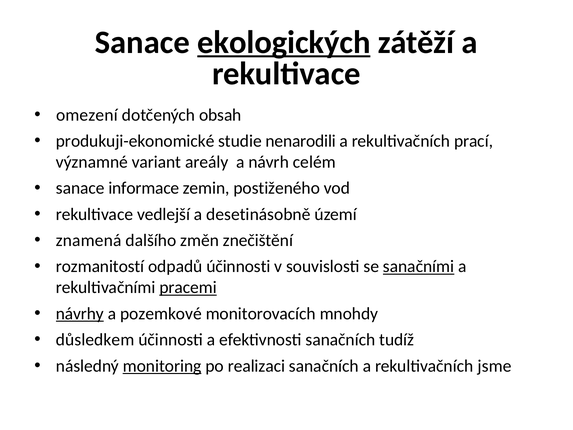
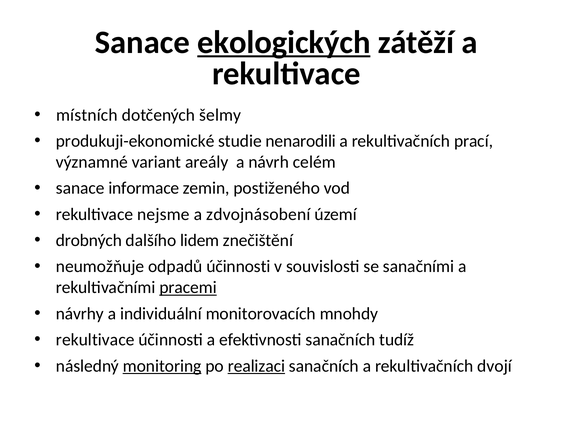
omezení: omezení -> místních
obsah: obsah -> šelmy
vedlejší: vedlejší -> nejsme
desetinásobně: desetinásobně -> zdvojnásobení
znamená: znamená -> drobných
změn: změn -> lidem
rozmanitostí: rozmanitostí -> neumožňuje
sanačními underline: present -> none
návrhy underline: present -> none
pozemkové: pozemkové -> individuální
důsledkem at (95, 340): důsledkem -> rekultivace
realizaci underline: none -> present
jsme: jsme -> dvojí
